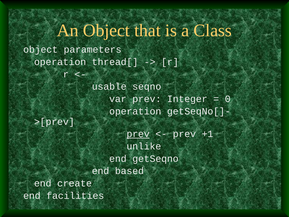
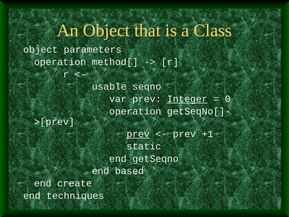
thread[: thread[ -> method[
Integer underline: none -> present
unlike: unlike -> static
facilities: facilities -> techniques
